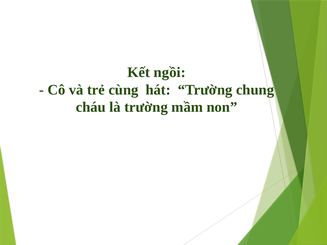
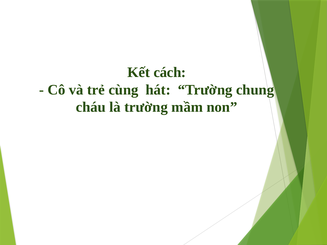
ngồi: ngồi -> cách
